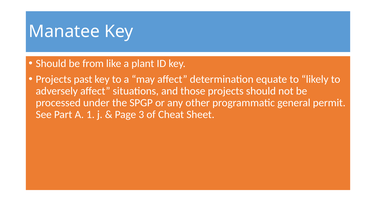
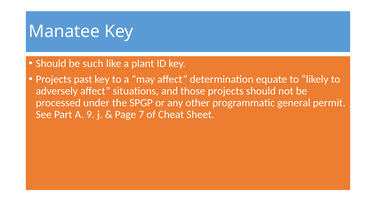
from: from -> such
1: 1 -> 9
3: 3 -> 7
